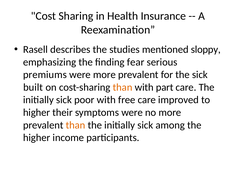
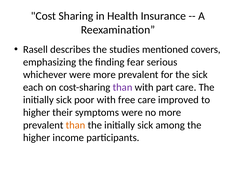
sloppy: sloppy -> covers
premiums: premiums -> whichever
built: built -> each
than at (123, 87) colour: orange -> purple
